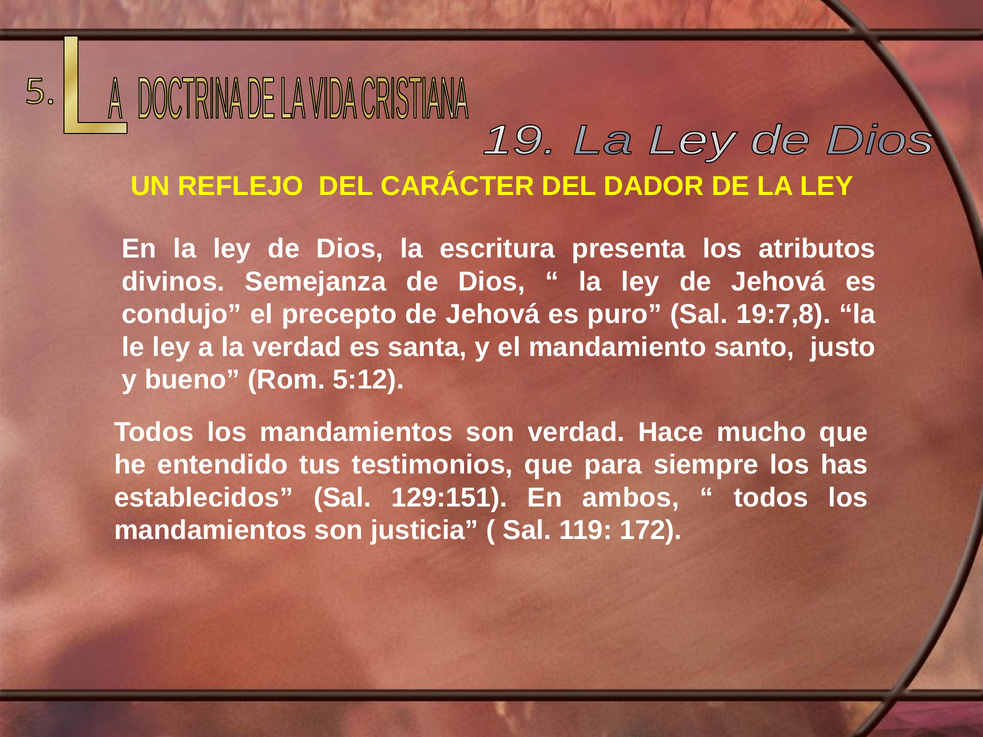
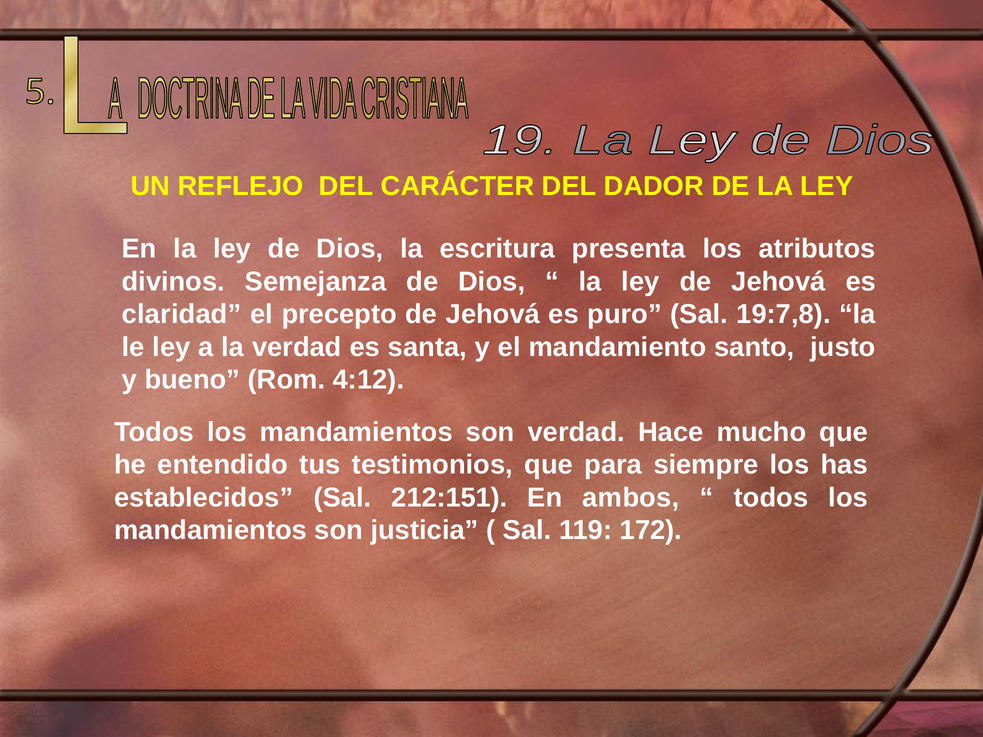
condujo: condujo -> claridad
5:12: 5:12 -> 4:12
129:151: 129:151 -> 212:151
